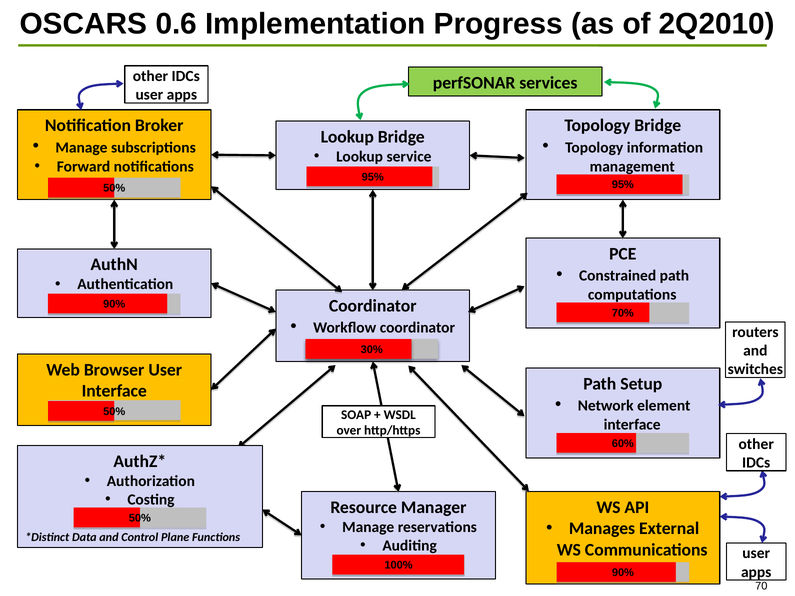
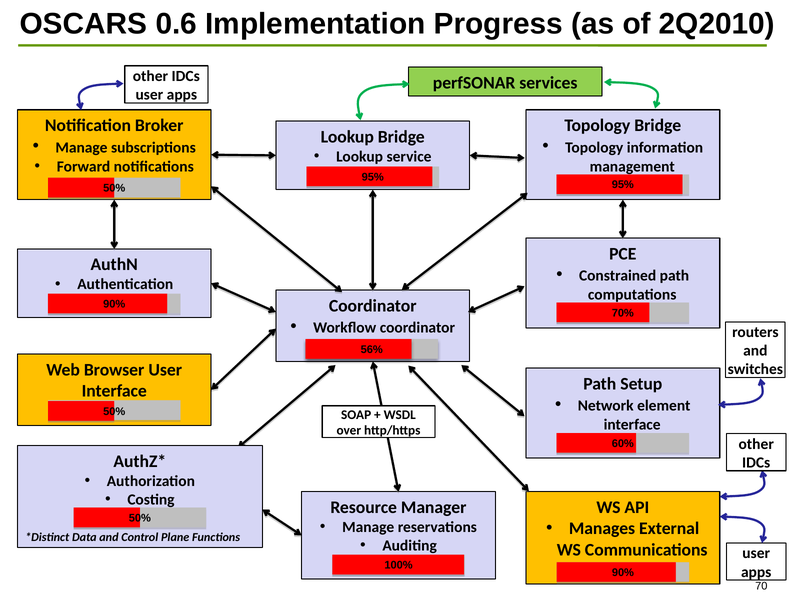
30%: 30% -> 56%
